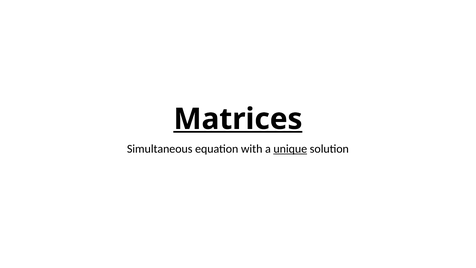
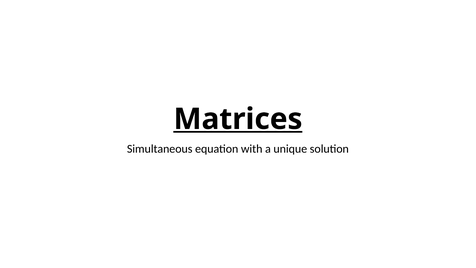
unique underline: present -> none
